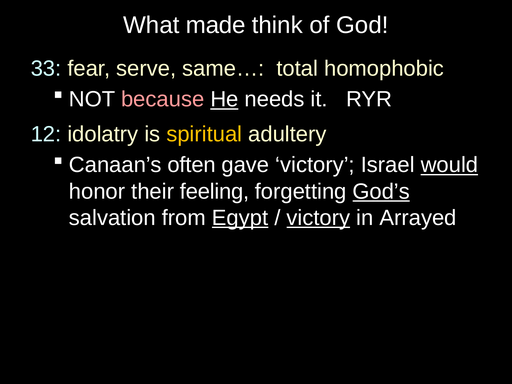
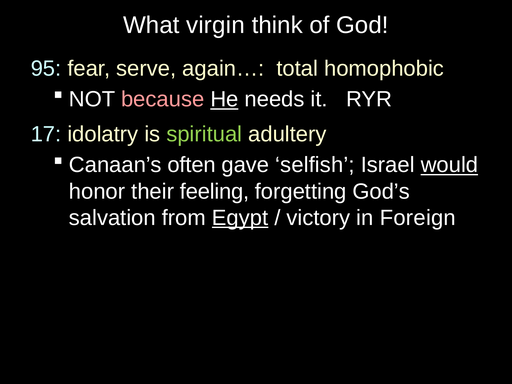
made: made -> virgin
33: 33 -> 95
same…: same… -> again…
12: 12 -> 17
spiritual colour: yellow -> light green
gave victory: victory -> selfish
God’s underline: present -> none
victory at (318, 218) underline: present -> none
Arrayed: Arrayed -> Foreign
